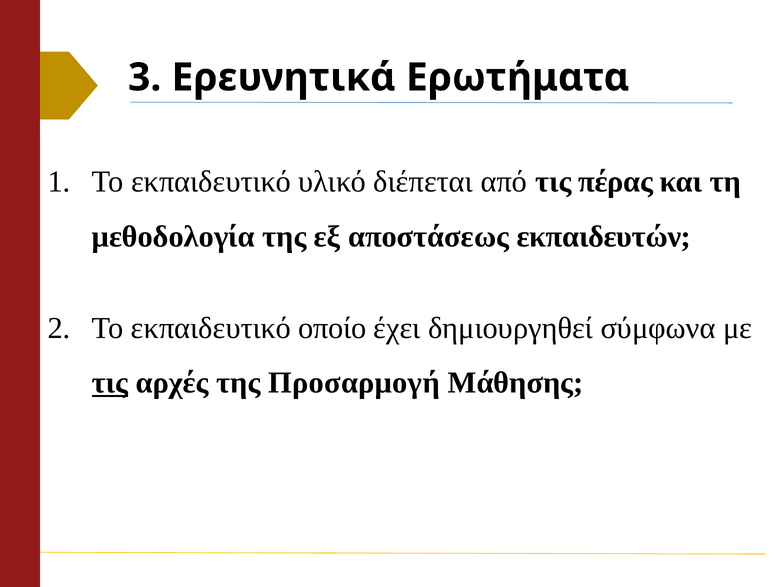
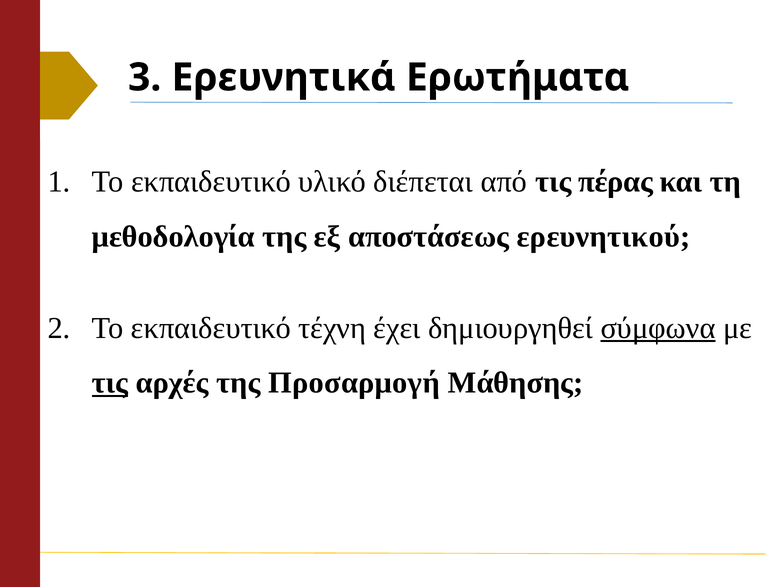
εκπαιδευτών: εκπαιδευτών -> ερευνητικού
οποίο: οποίο -> τέχνη
σύμφωνα underline: none -> present
